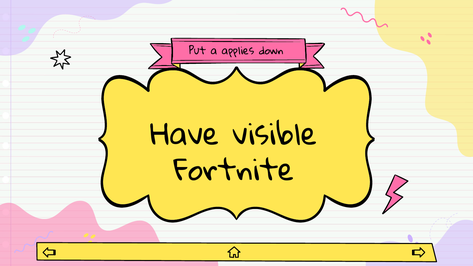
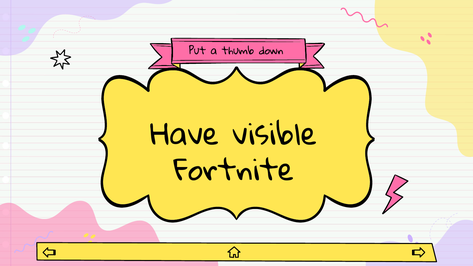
applies: applies -> thumb
